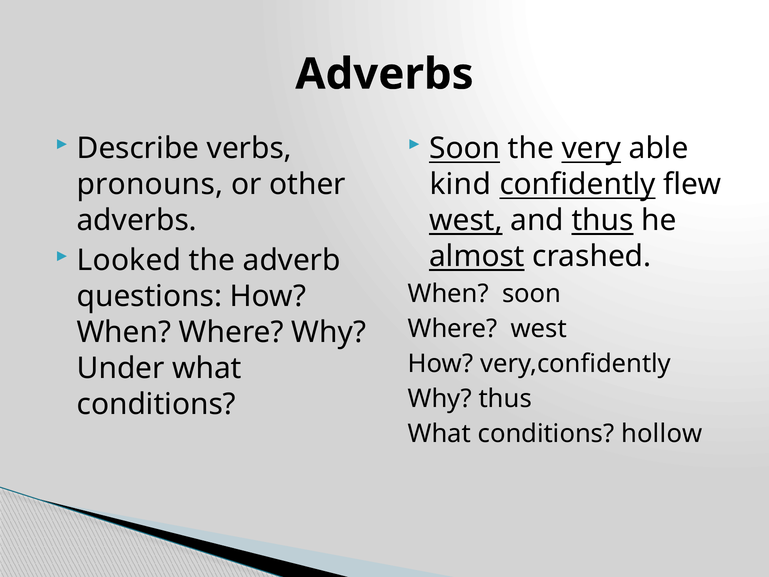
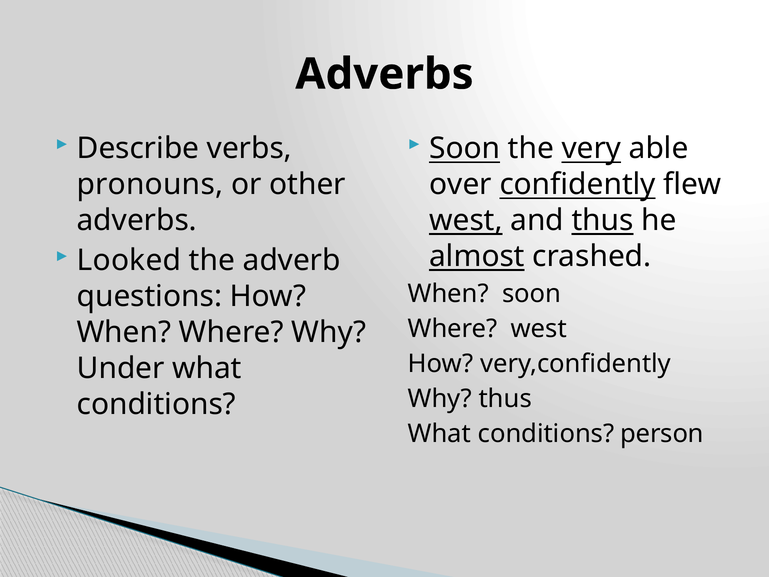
kind: kind -> over
hollow: hollow -> person
